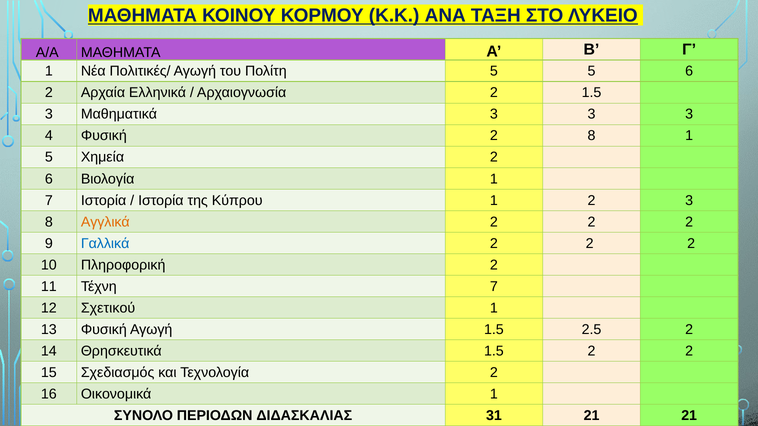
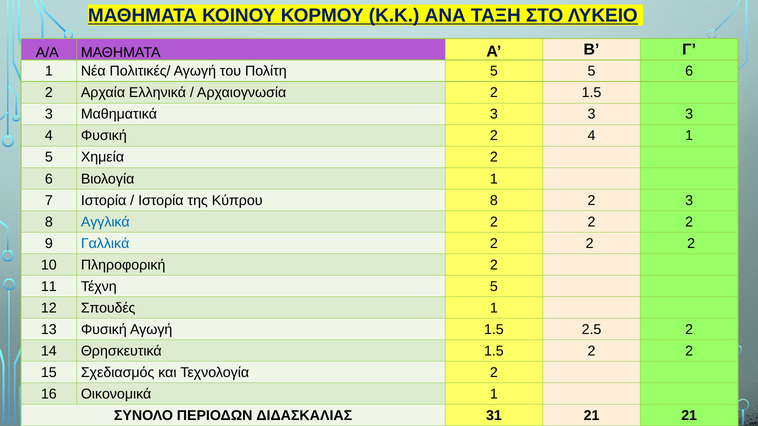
2 8: 8 -> 4
Κύπρου 1: 1 -> 8
Αγγλικά colour: orange -> blue
Τέχνη 7: 7 -> 5
Σχετικού: Σχετικού -> Σπουδές
